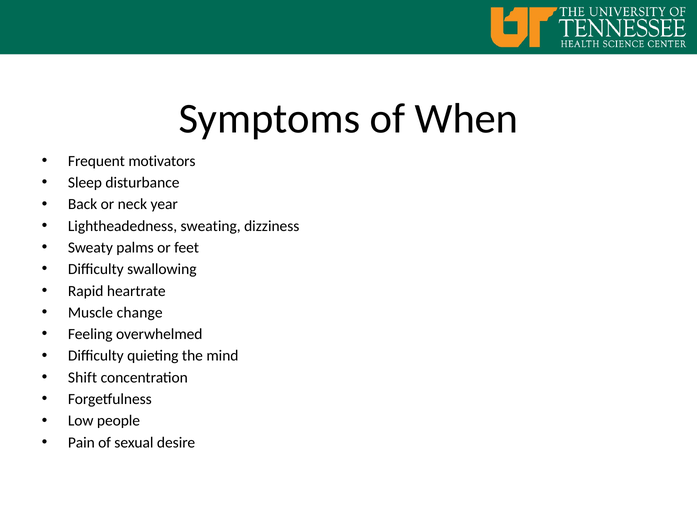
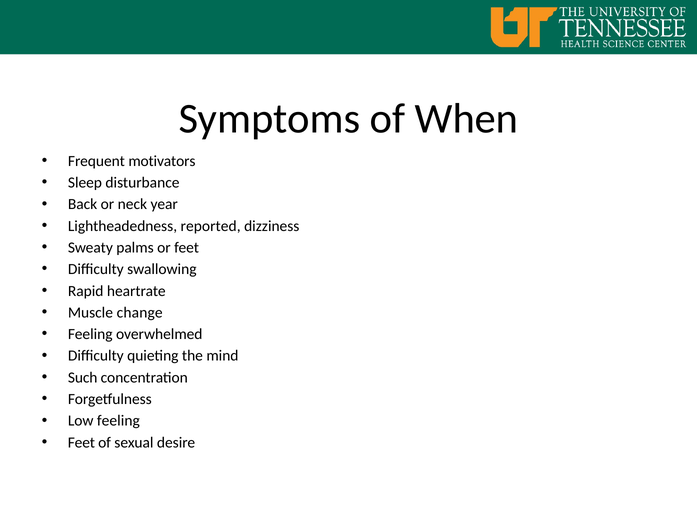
sweating: sweating -> reported
Shift: Shift -> Such
Low people: people -> feeling
Pain at (81, 443): Pain -> Feet
